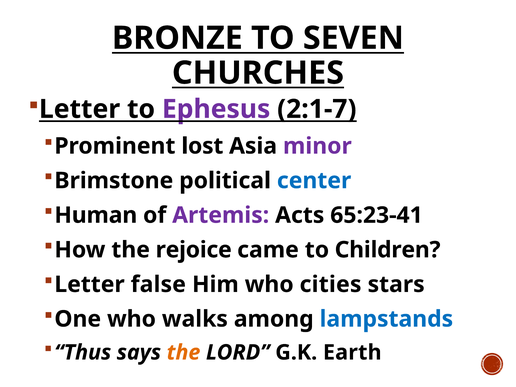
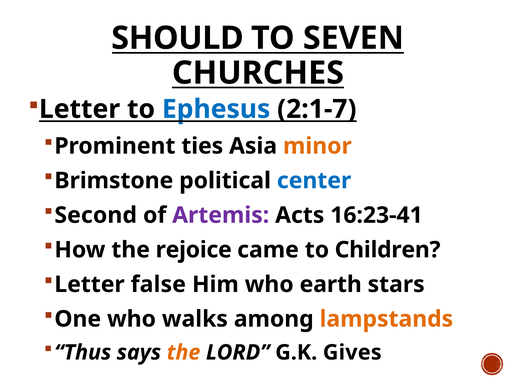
BRONZE: BRONZE -> SHOULD
Ephesus colour: purple -> blue
lost: lost -> ties
minor colour: purple -> orange
Human: Human -> Second
65:23-41: 65:23-41 -> 16:23-41
cities: cities -> earth
lampstands colour: blue -> orange
Earth: Earth -> Gives
